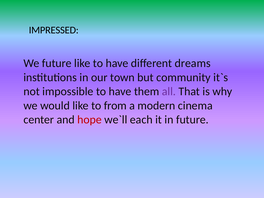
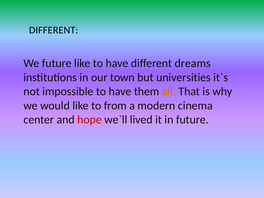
IMPRESSED at (54, 30): IMPRESSED -> DIFFERENT
community: community -> universities
all colour: purple -> orange
each: each -> lived
